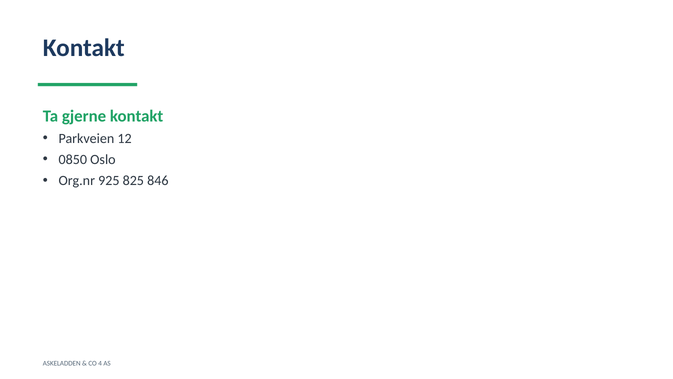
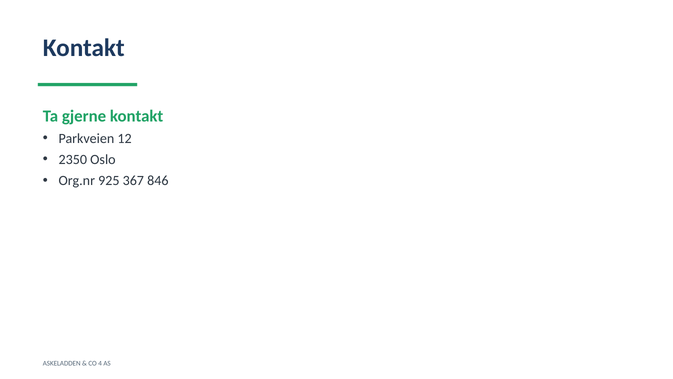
0850: 0850 -> 2350
825: 825 -> 367
